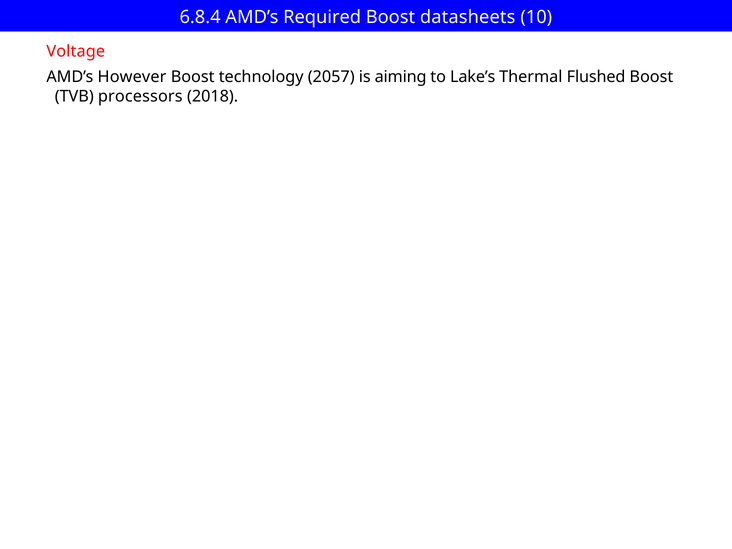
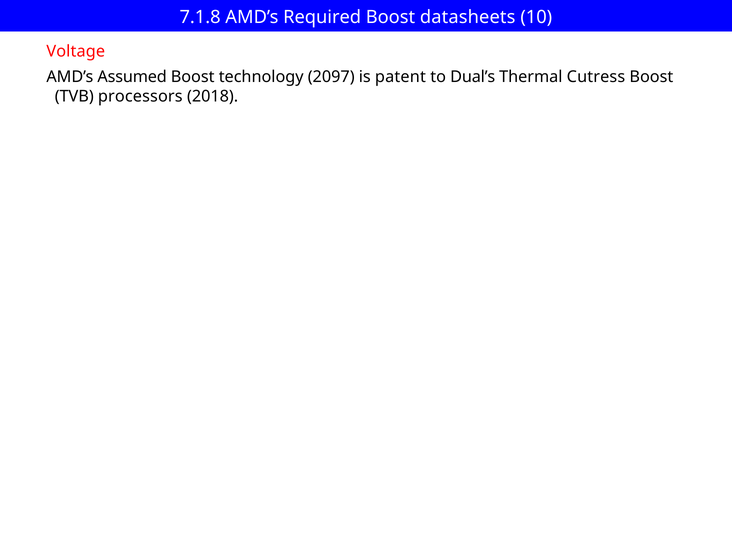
6.8.4: 6.8.4 -> 7.1.8
However: However -> Assumed
2057: 2057 -> 2097
aiming: aiming -> patent
Lake’s: Lake’s -> Dual’s
Flushed: Flushed -> Cutress
